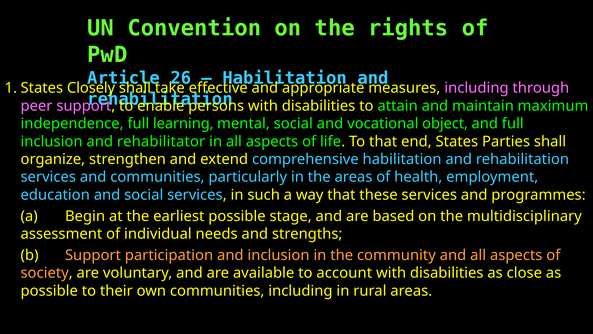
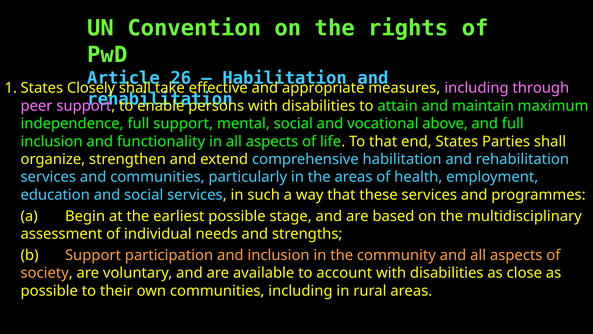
full learning: learning -> support
object: object -> above
rehabilitator: rehabilitator -> functionality
